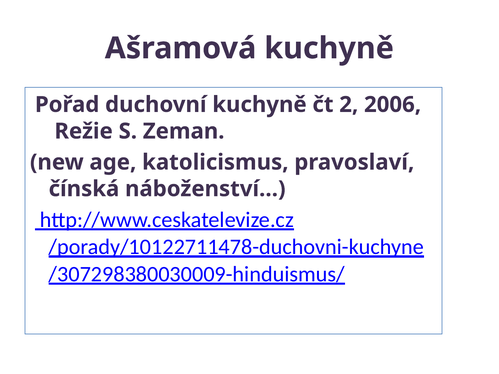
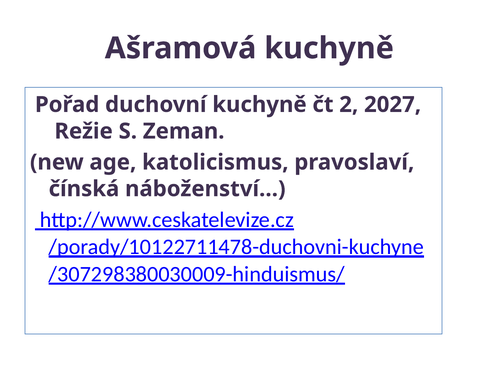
2006: 2006 -> 2027
